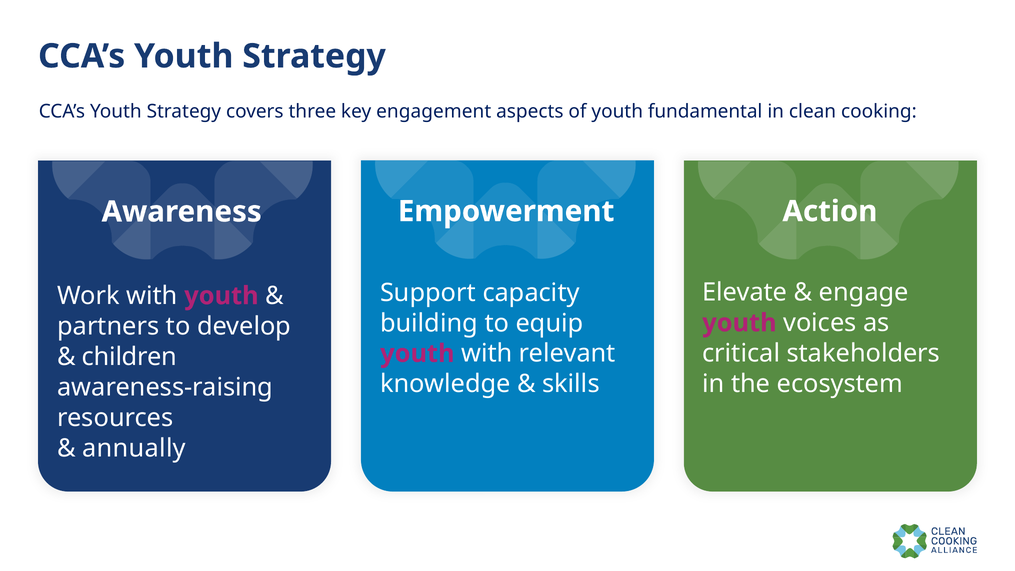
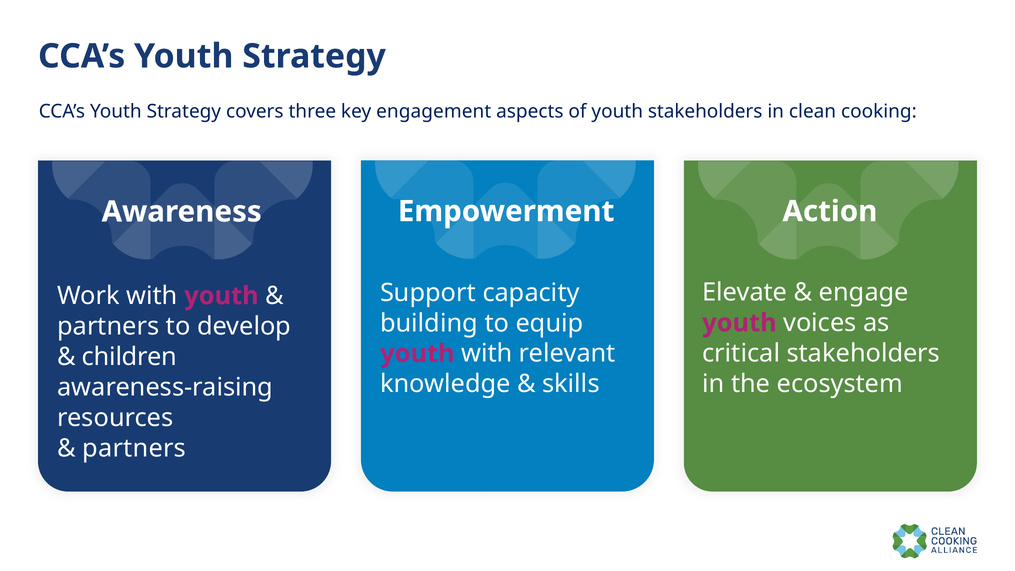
youth fundamental: fundamental -> stakeholders
annually at (134, 448): annually -> partners
